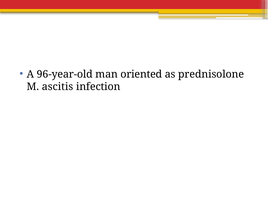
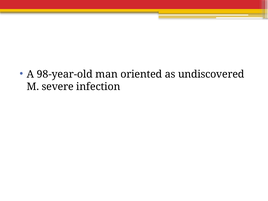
96-year-old: 96-year-old -> 98-year-old
prednisolone: prednisolone -> undiscovered
ascitis: ascitis -> severe
